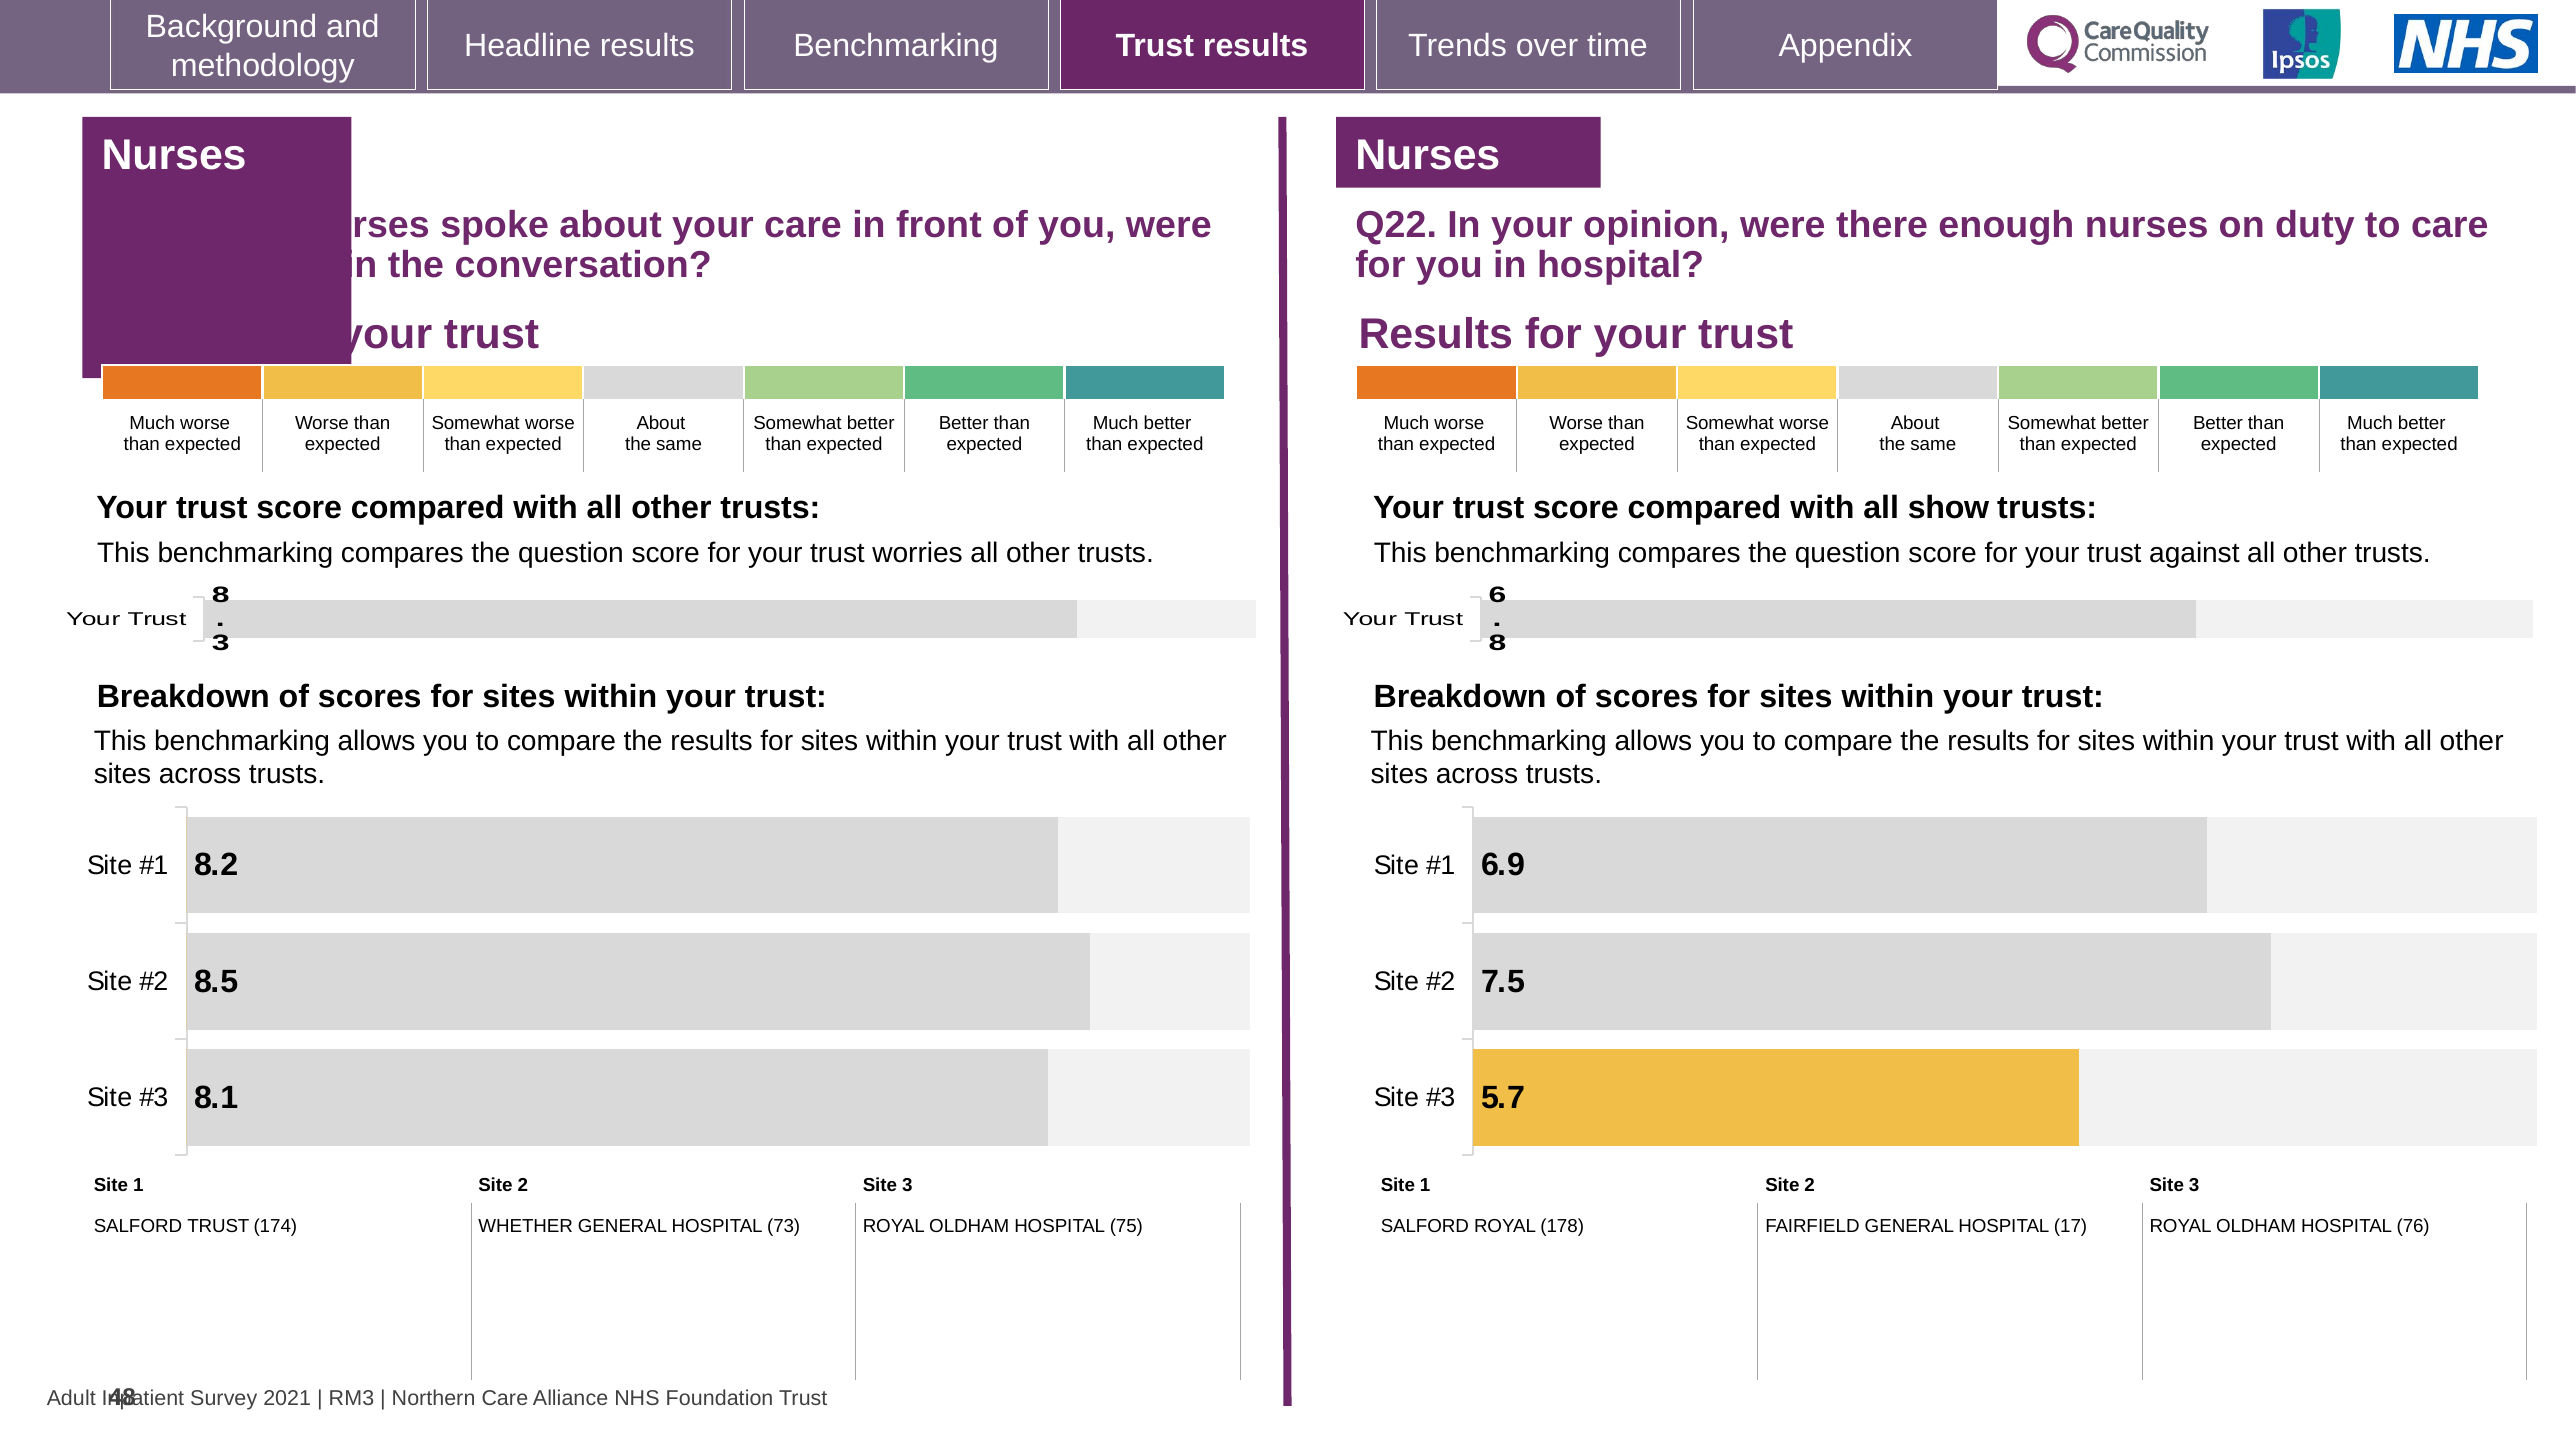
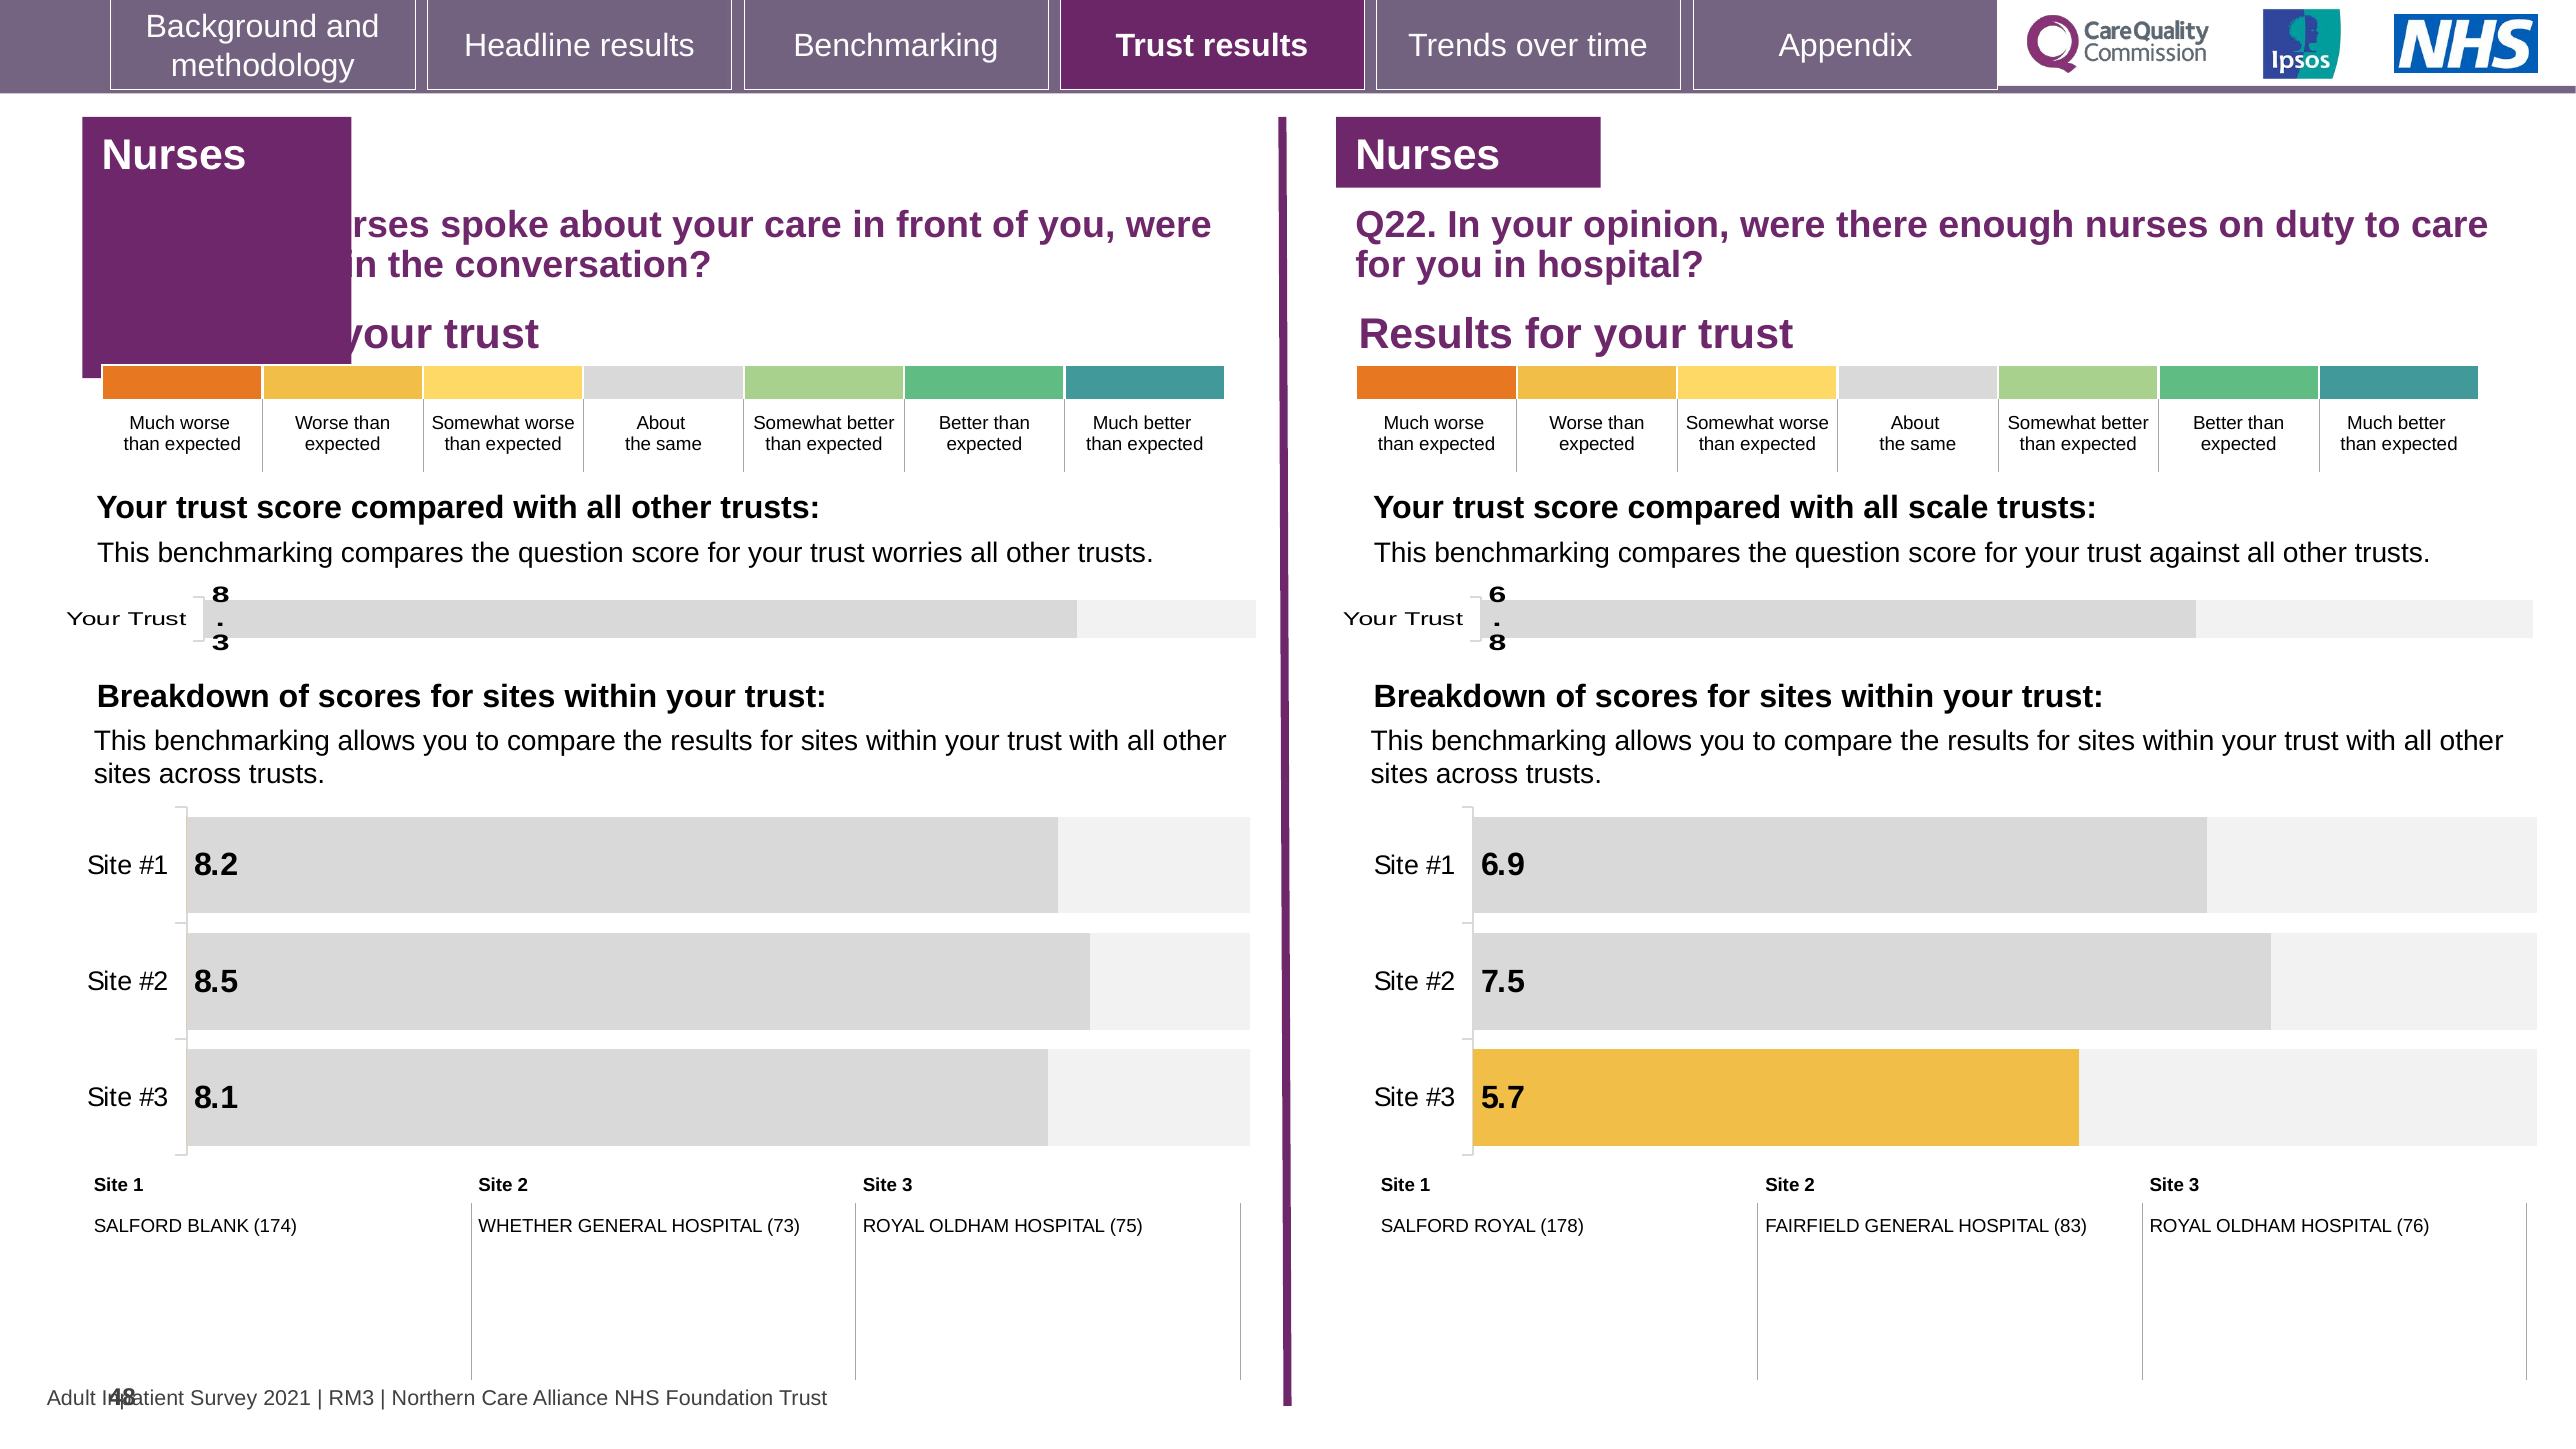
show: show -> scale
SALFORD TRUST: TRUST -> BLANK
17: 17 -> 83
